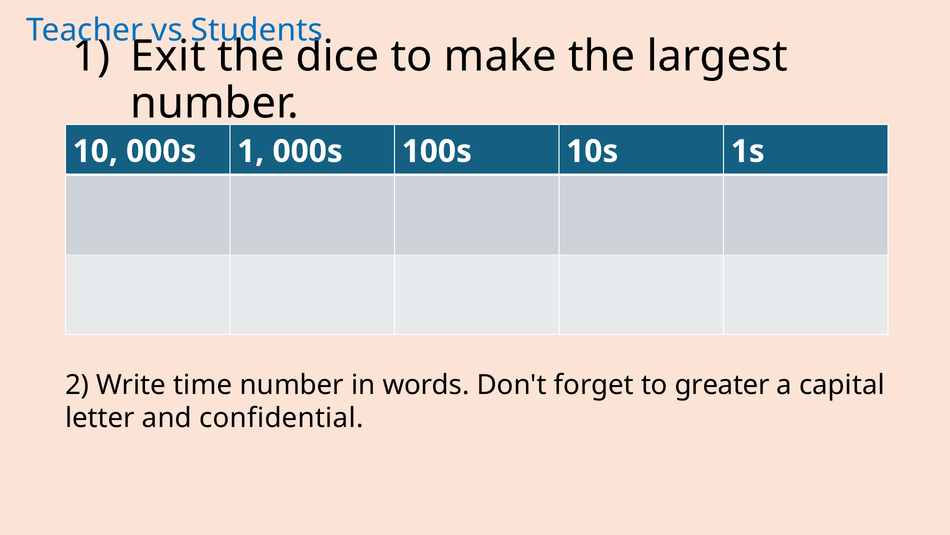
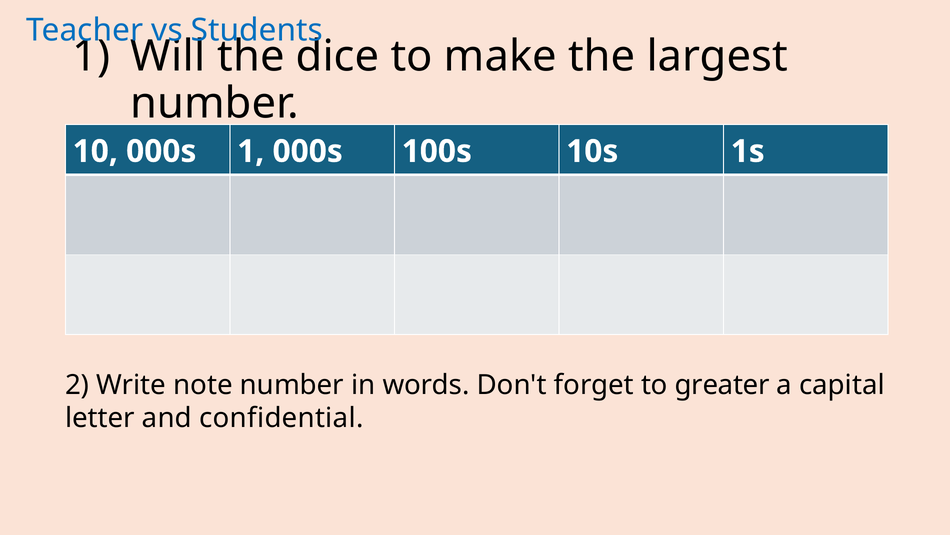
Exit: Exit -> Will
time: time -> note
